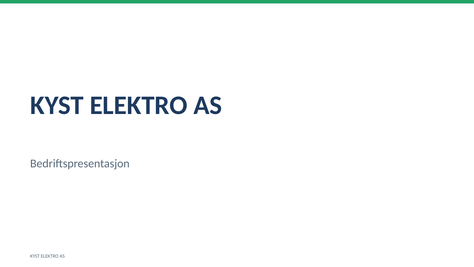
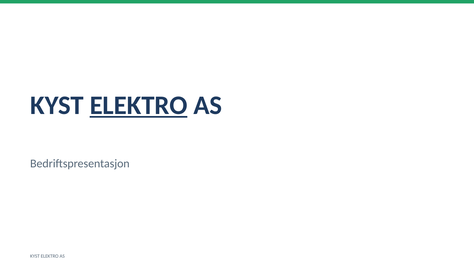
ELEKTRO at (139, 105) underline: none -> present
